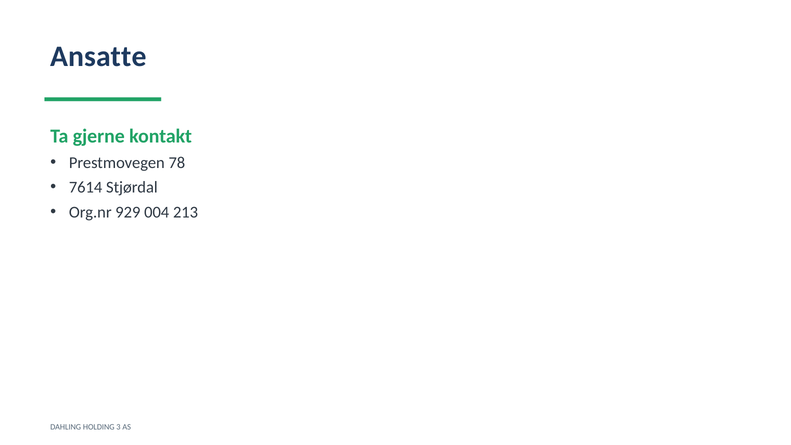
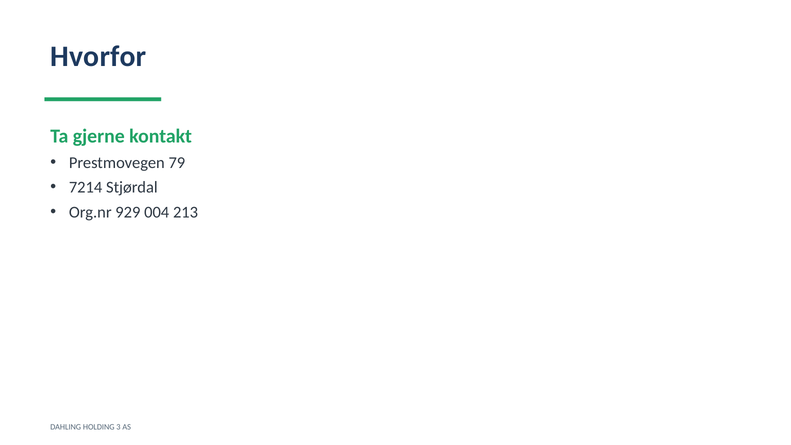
Ansatte: Ansatte -> Hvorfor
78: 78 -> 79
7614: 7614 -> 7214
